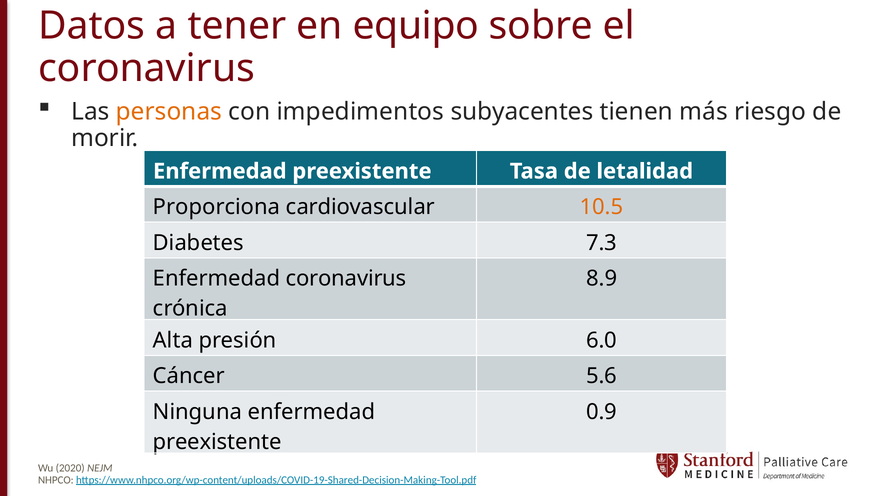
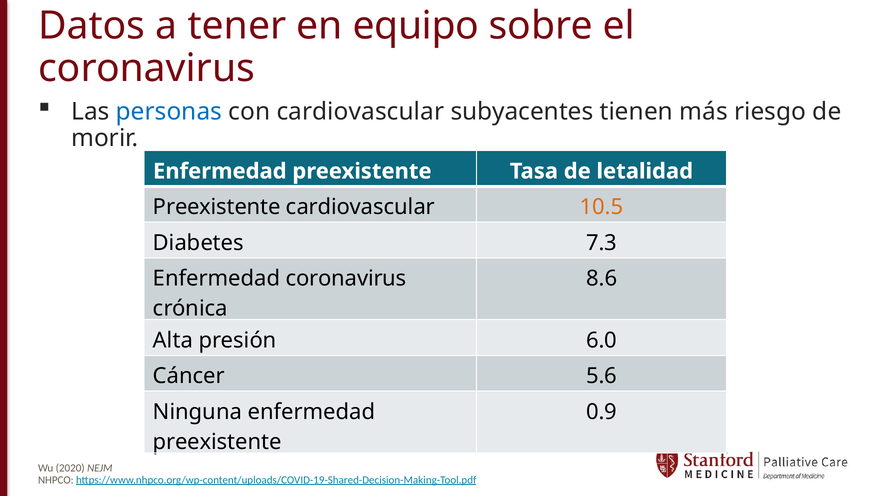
personas colour: orange -> blue
con impedimentos: impedimentos -> cardiovascular
Proporciona at (217, 207): Proporciona -> Preexistente
8.9: 8.9 -> 8.6
